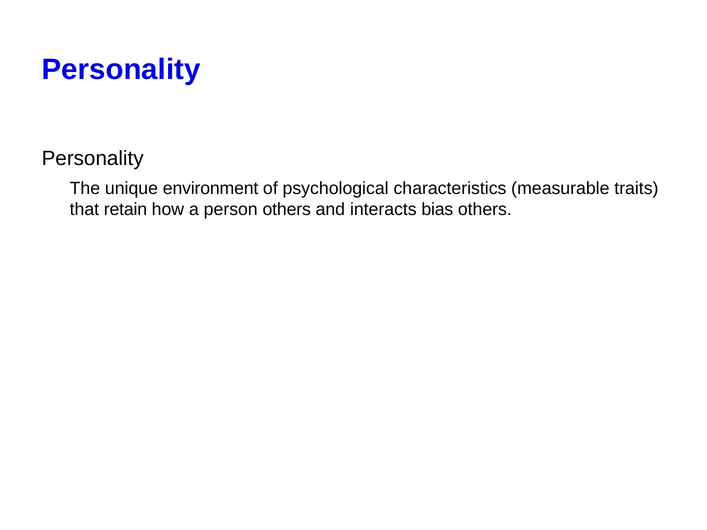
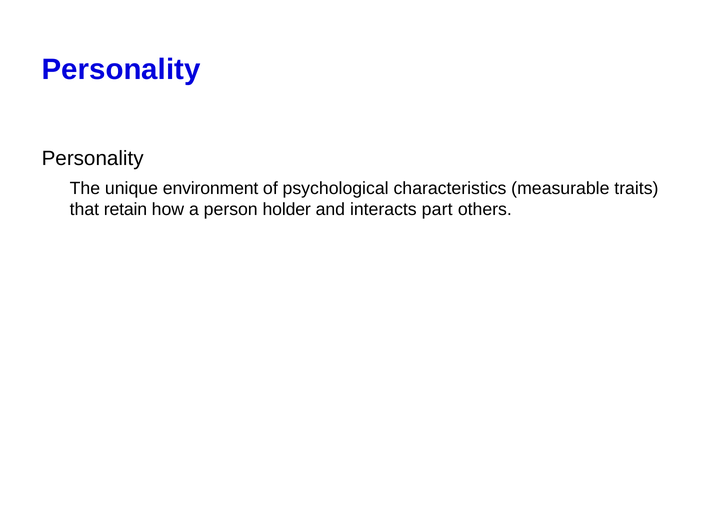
person others: others -> holder
bias: bias -> part
